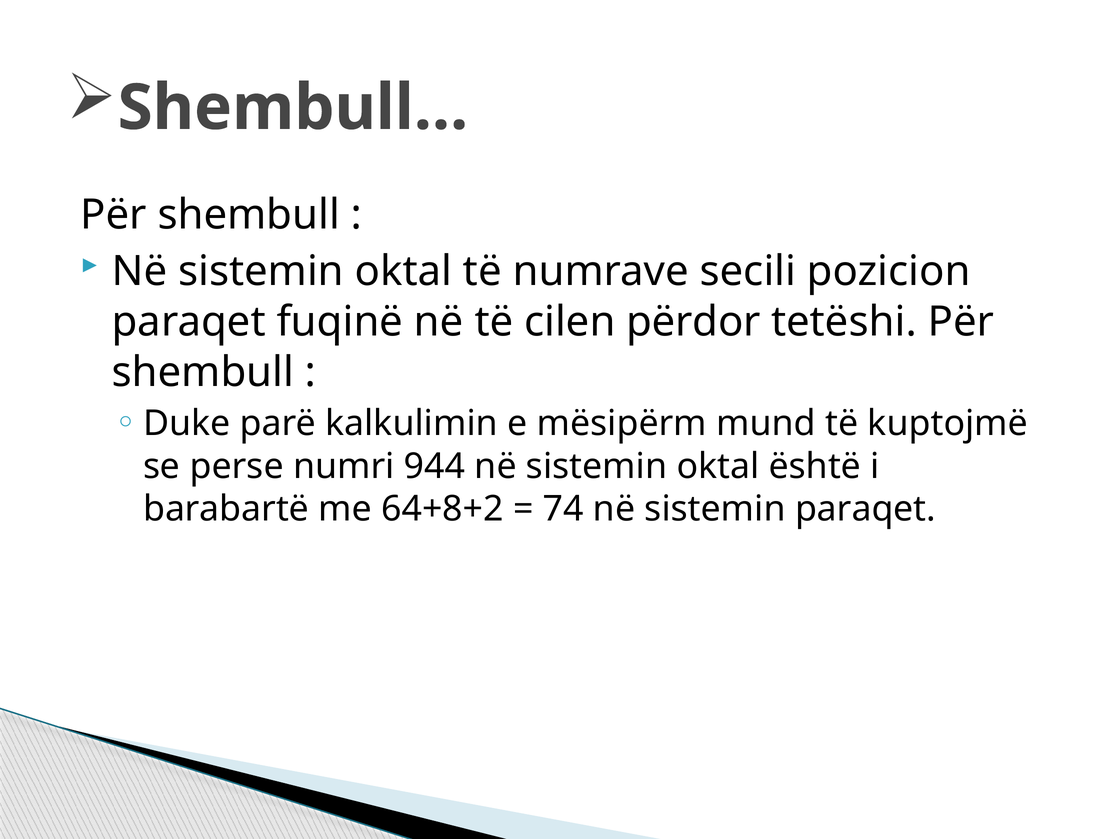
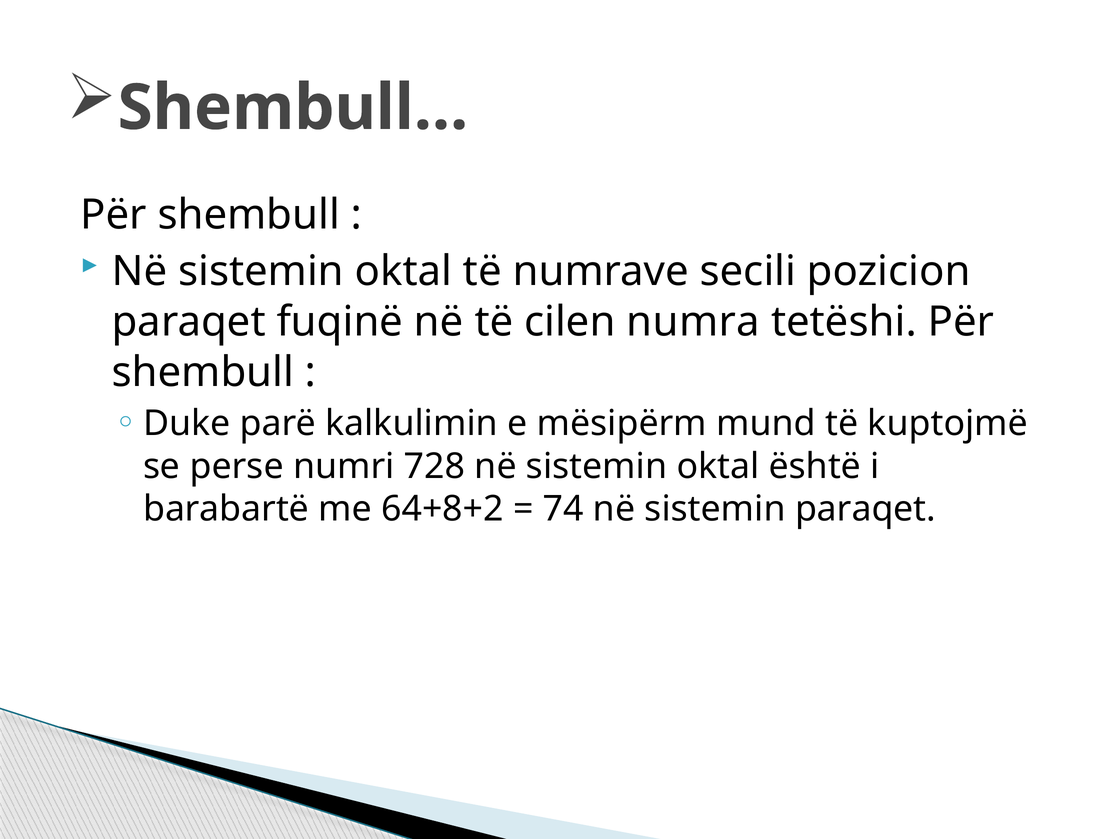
përdor: përdor -> numra
944: 944 -> 728
